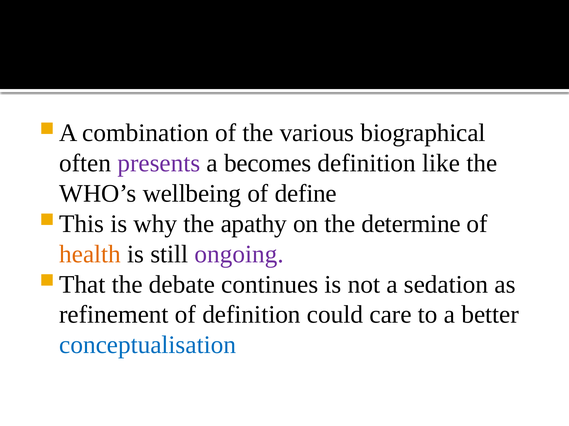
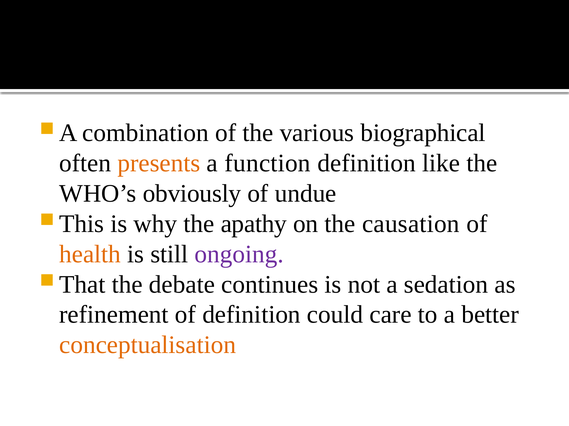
presents colour: purple -> orange
becomes: becomes -> function
wellbeing: wellbeing -> obviously
define: define -> undue
determine: determine -> causation
conceptualisation colour: blue -> orange
